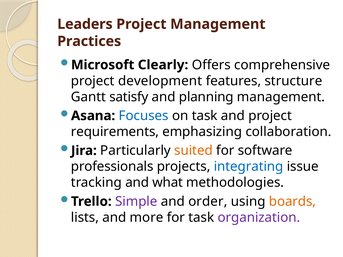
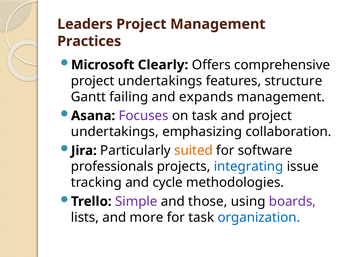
development at (160, 81): development -> undertakings
satisfy: satisfy -> failing
planning: planning -> expands
Focuses colour: blue -> purple
requirements at (115, 132): requirements -> undertakings
what: what -> cycle
order: order -> those
boards colour: orange -> purple
organization colour: purple -> blue
